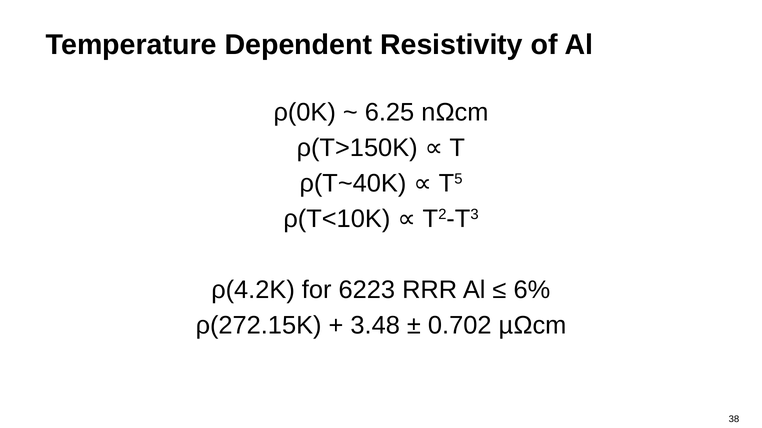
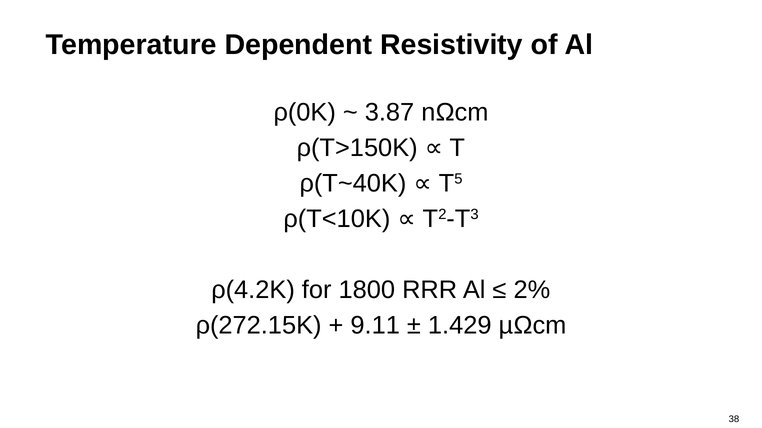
6.25: 6.25 -> 3.87
6223: 6223 -> 1800
6%: 6% -> 2%
3.48: 3.48 -> 9.11
0.702: 0.702 -> 1.429
